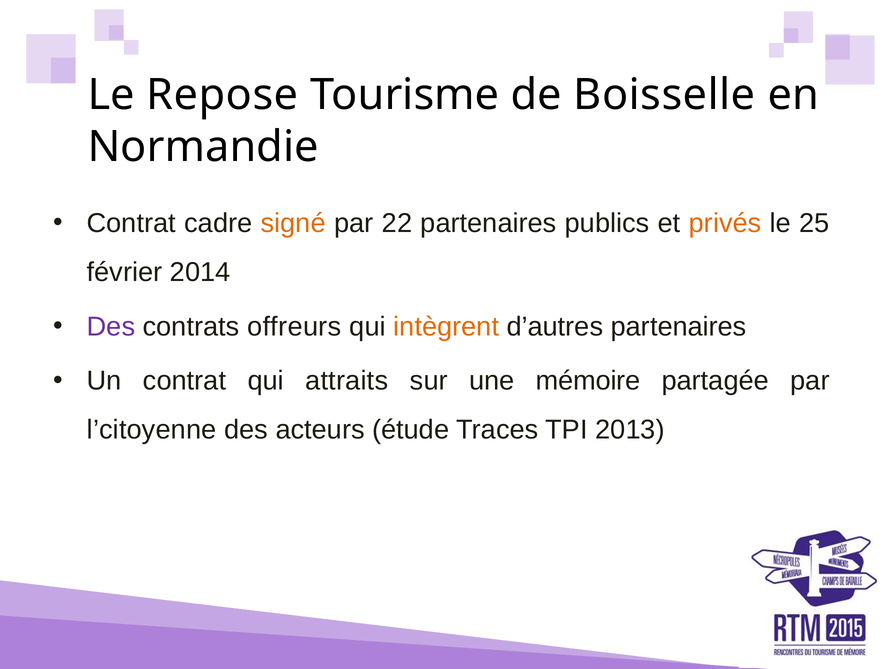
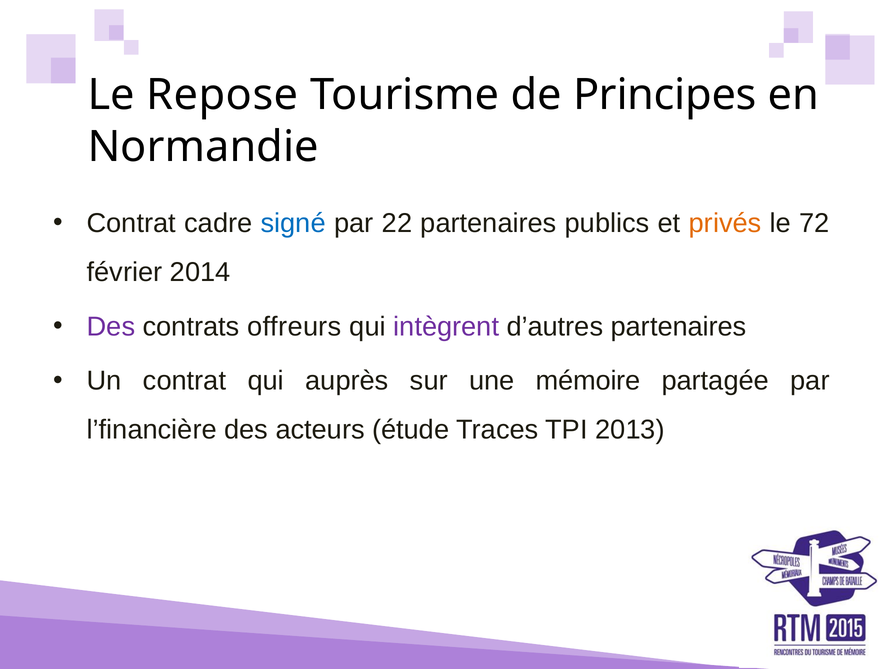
Boisselle: Boisselle -> Principes
signé colour: orange -> blue
25: 25 -> 72
intègrent colour: orange -> purple
attraits: attraits -> auprès
l’citoyenne: l’citoyenne -> l’financière
